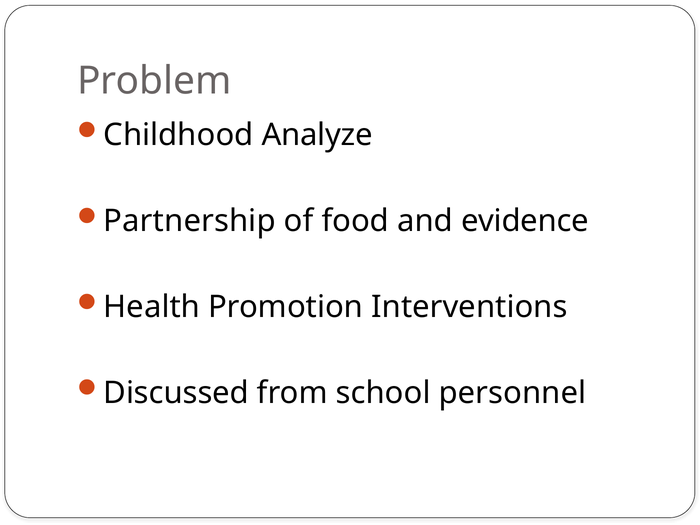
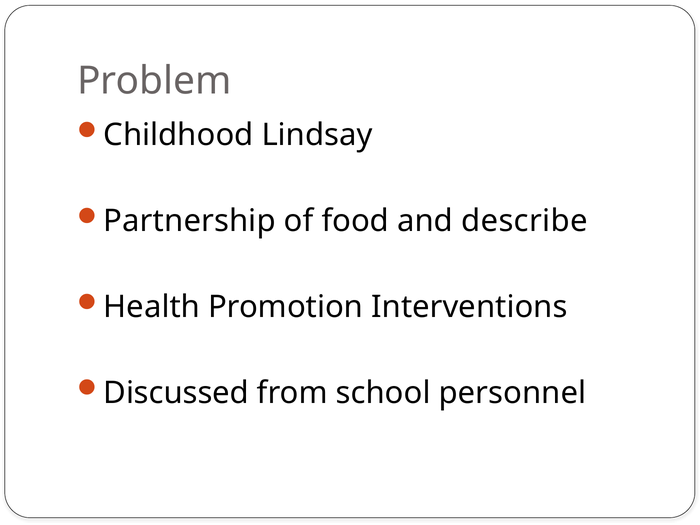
Analyze: Analyze -> Lindsay
evidence: evidence -> describe
